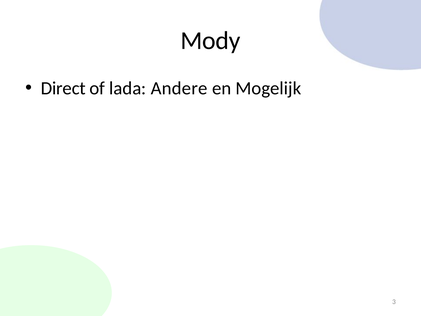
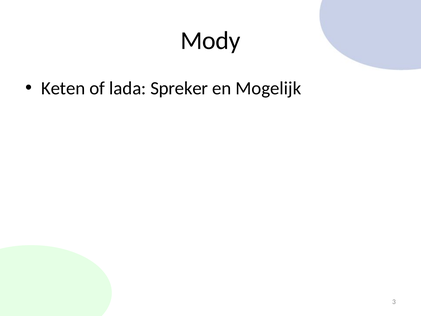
Direct: Direct -> Keten
Andere: Andere -> Spreker
